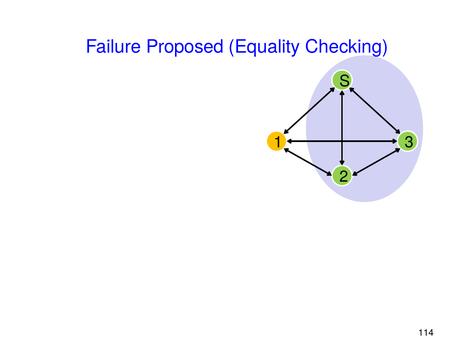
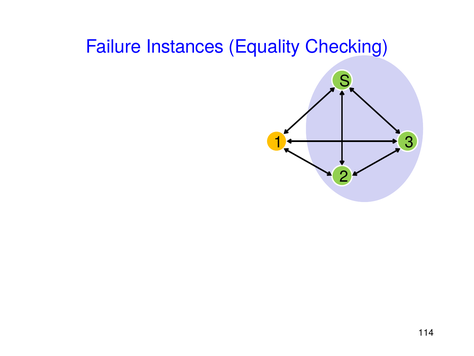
Proposed: Proposed -> Instances
